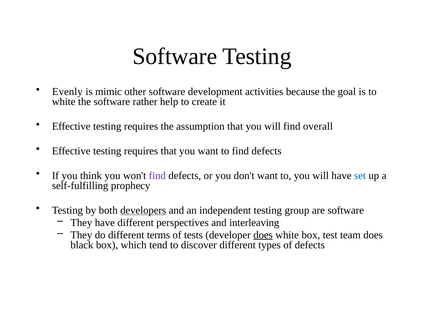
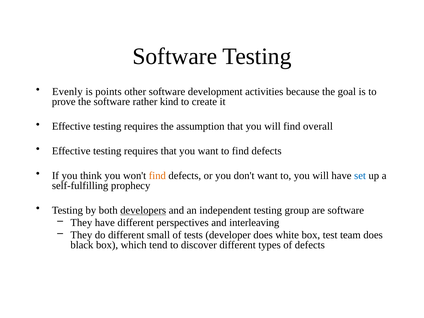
mimic: mimic -> points
white at (64, 102): white -> prove
help: help -> kind
find at (157, 176) colour: purple -> orange
terms: terms -> small
does at (263, 235) underline: present -> none
